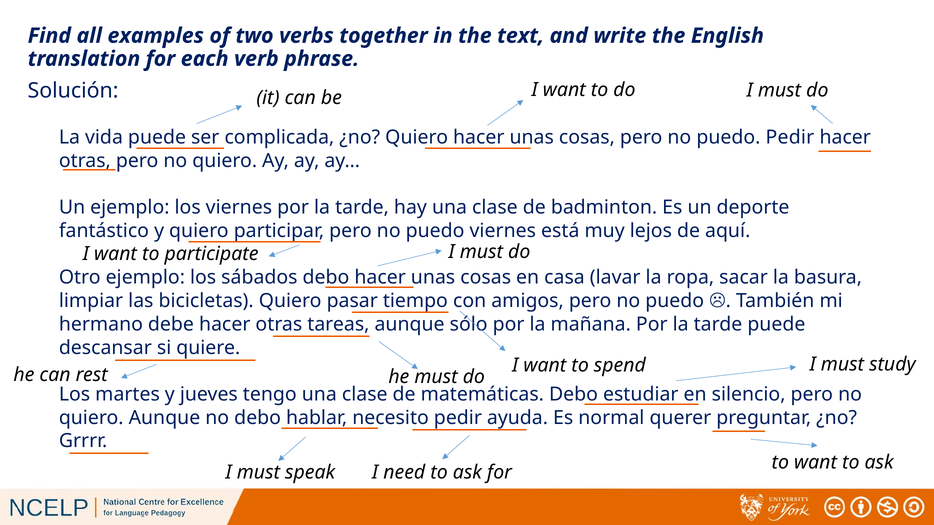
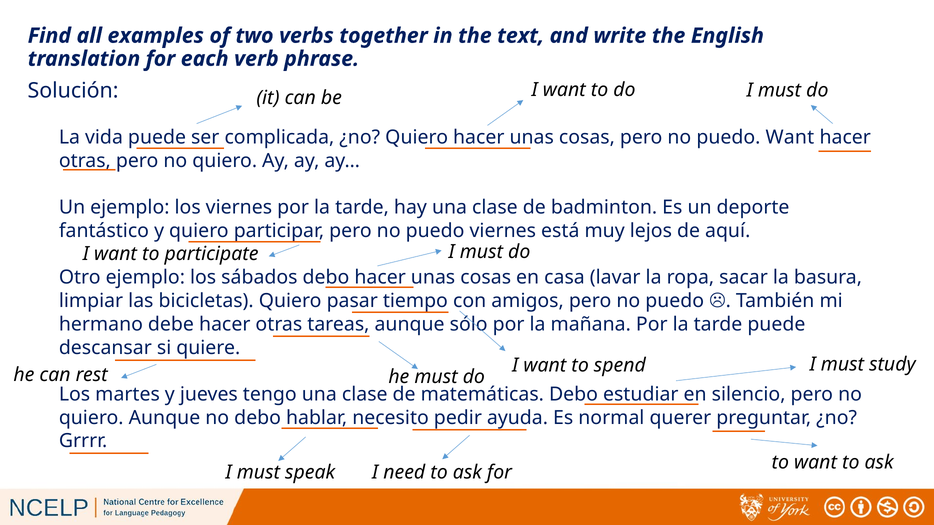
puedo Pedir: Pedir -> Want
